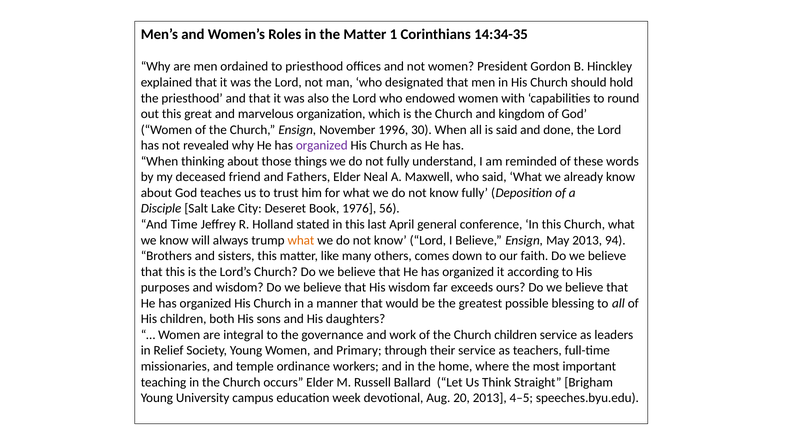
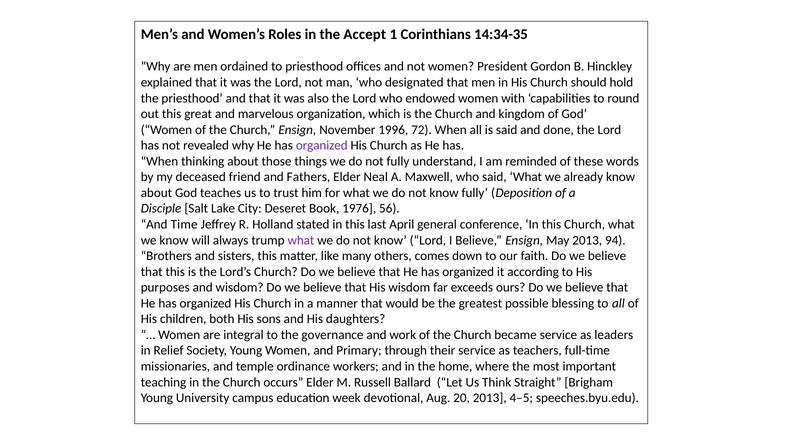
the Matter: Matter -> Accept
30: 30 -> 72
what at (301, 240) colour: orange -> purple
Church children: children -> became
